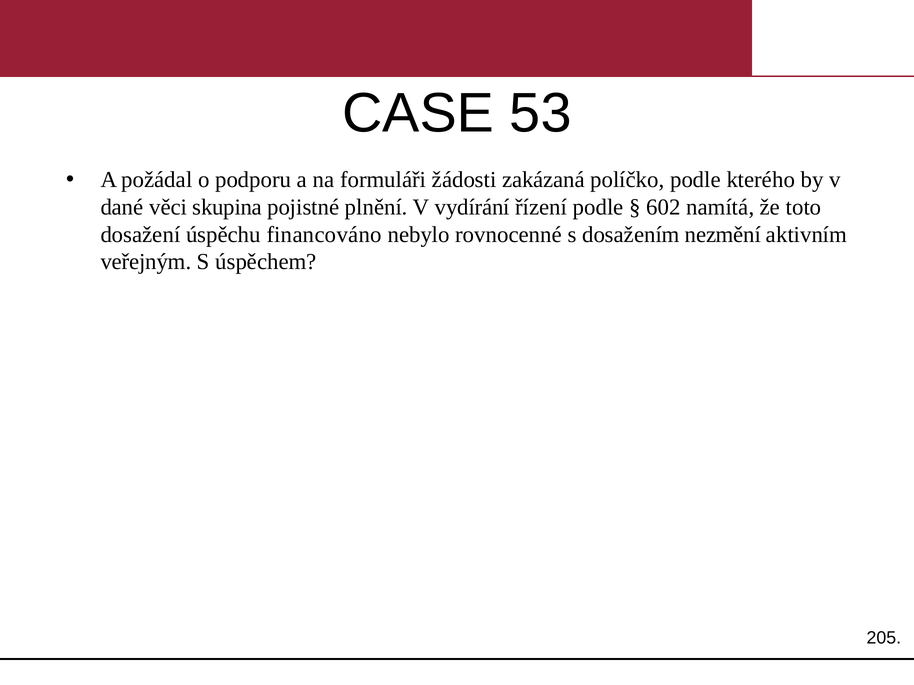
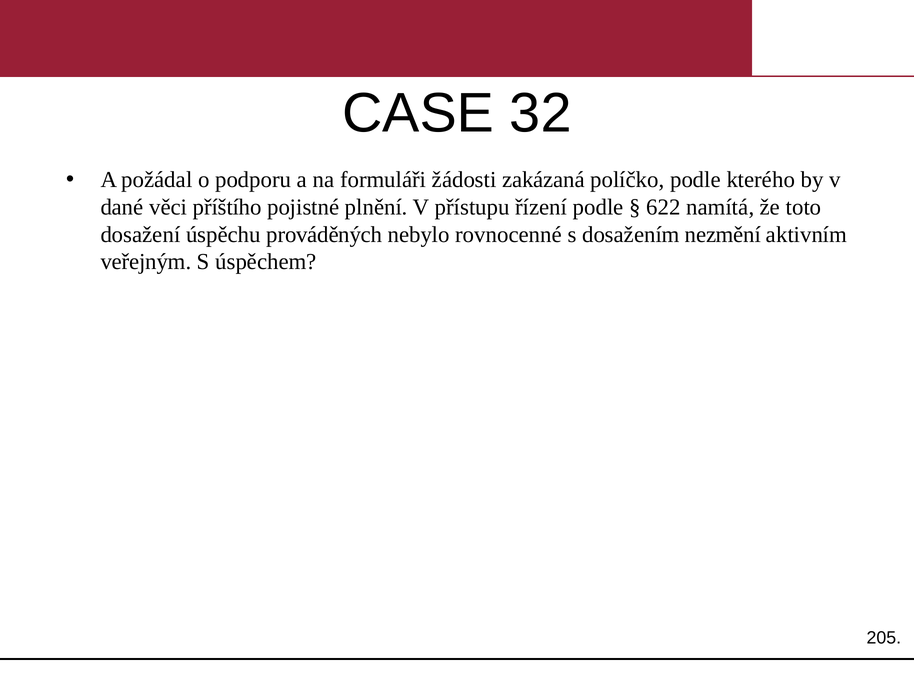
53: 53 -> 32
skupina: skupina -> příštího
vydírání: vydírání -> přístupu
602: 602 -> 622
financováno: financováno -> prováděných
